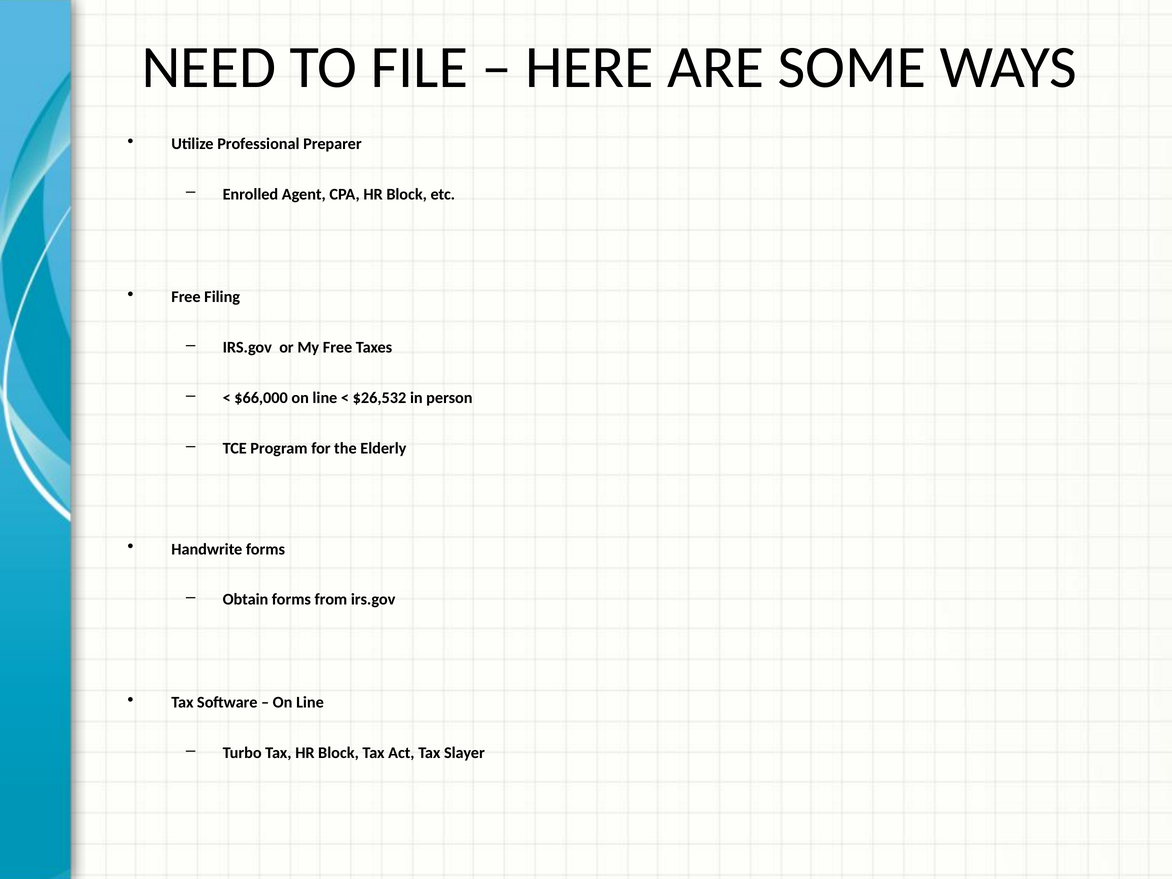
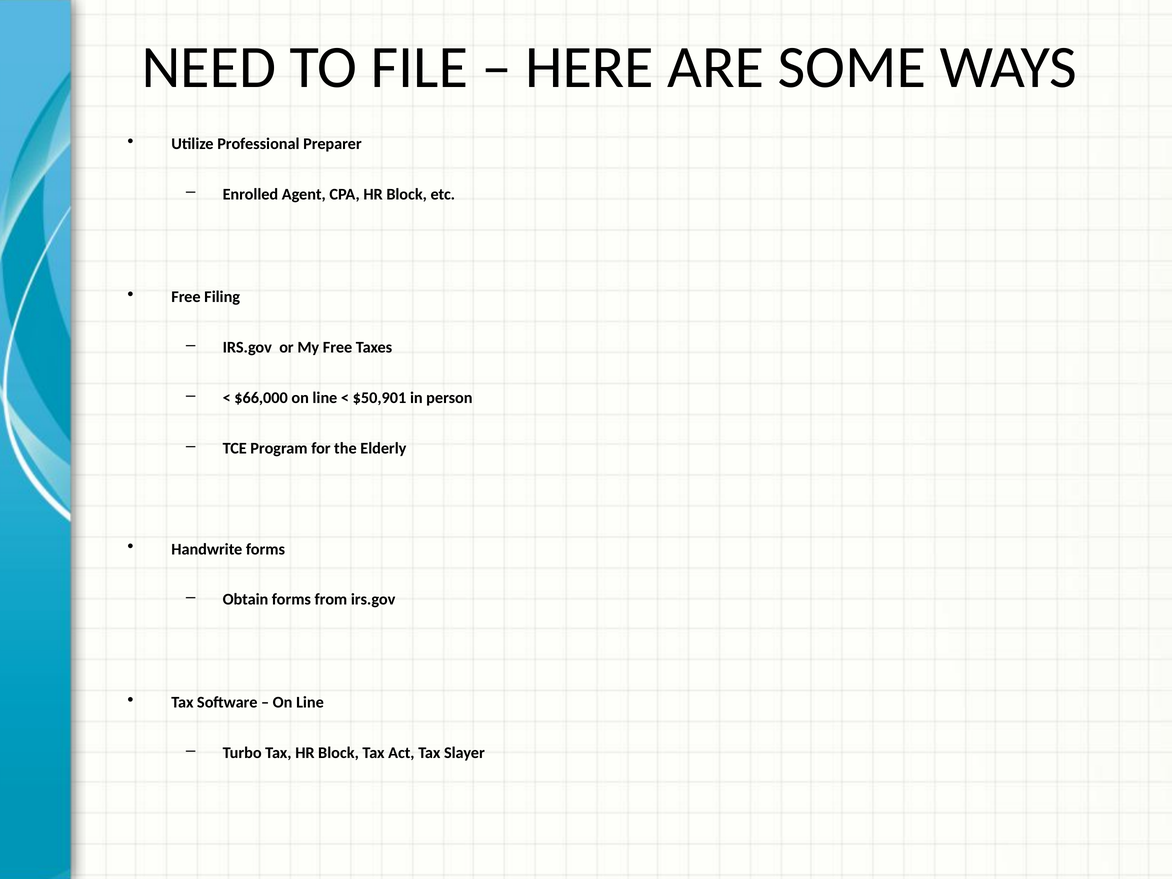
$26,532: $26,532 -> $50,901
